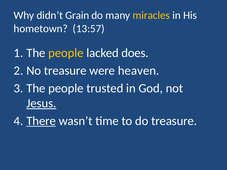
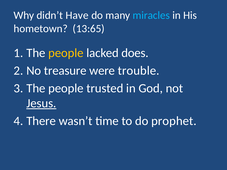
Grain: Grain -> Have
miracles colour: yellow -> light blue
13:57: 13:57 -> 13:65
heaven: heaven -> trouble
There underline: present -> none
do treasure: treasure -> prophet
